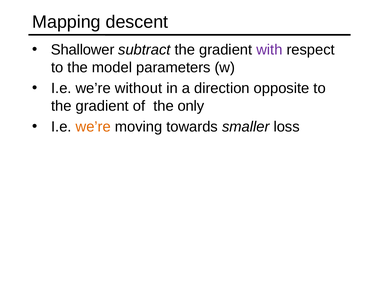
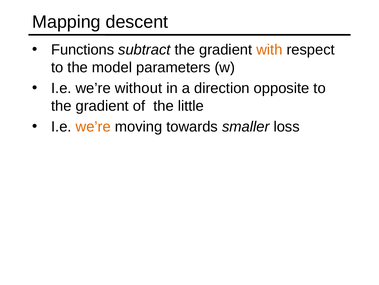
Shallower: Shallower -> Functions
with colour: purple -> orange
only: only -> little
